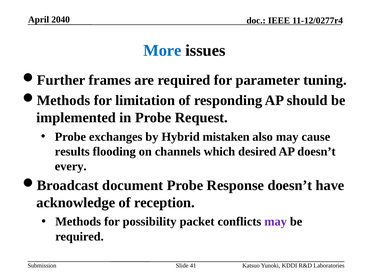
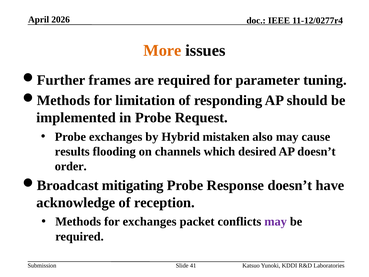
2040: 2040 -> 2026
More colour: blue -> orange
every: every -> order
document: document -> mitigating
for possibility: possibility -> exchanges
